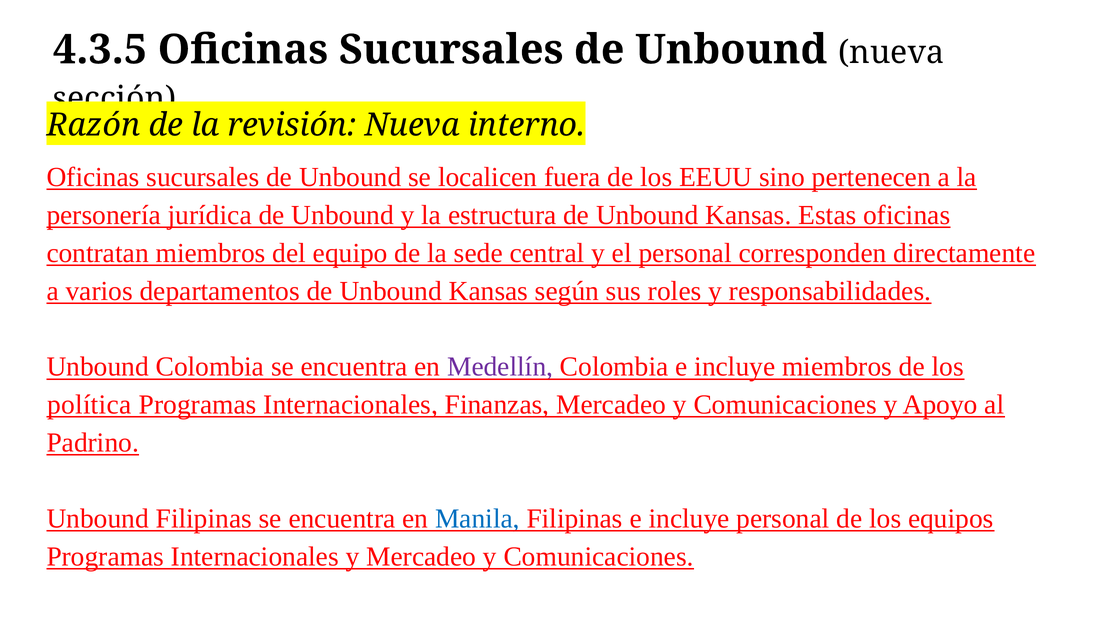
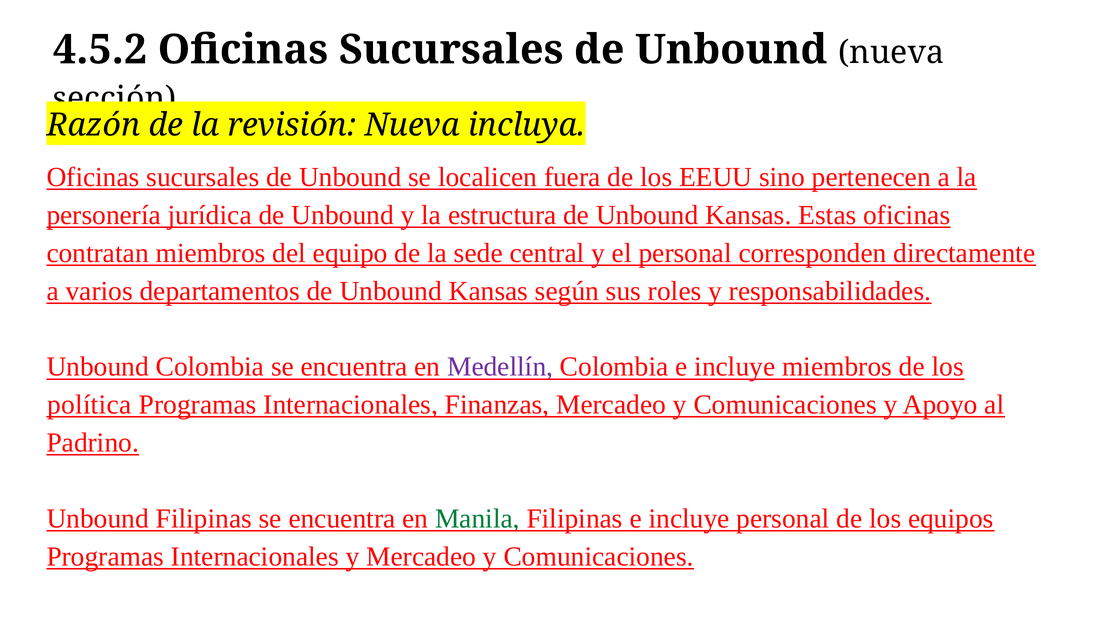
4.3.5: 4.3.5 -> 4.5.2
interno: interno -> incluya
Manila colour: blue -> green
